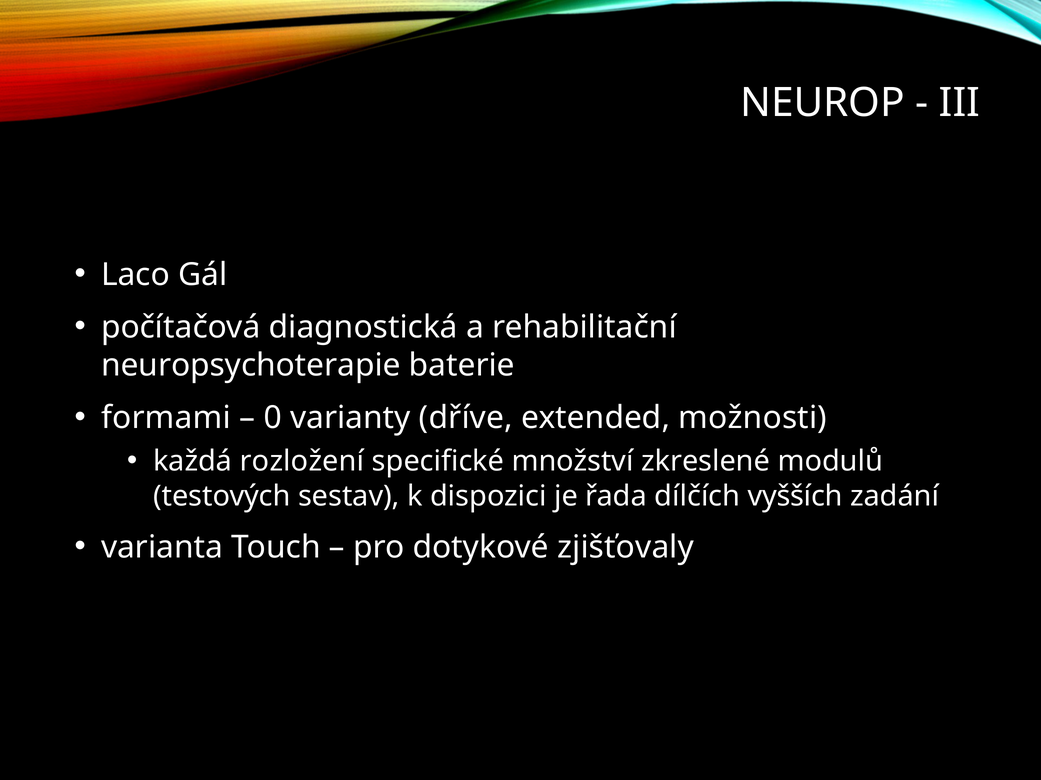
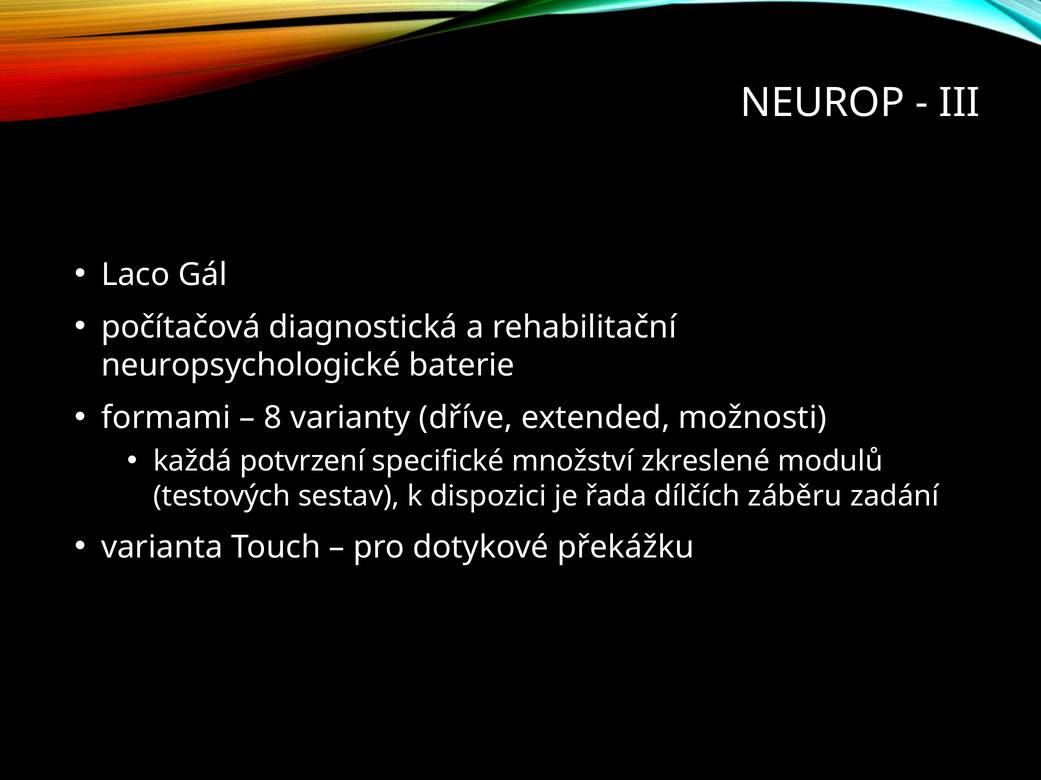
neuropsychoterapie: neuropsychoterapie -> neuropsychologické
0: 0 -> 8
rozložení: rozložení -> potvrzení
vyšších: vyšších -> záběru
zjišťovaly: zjišťovaly -> překážku
